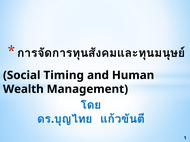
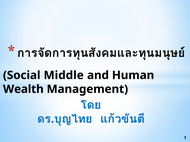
Timing: Timing -> Middle
